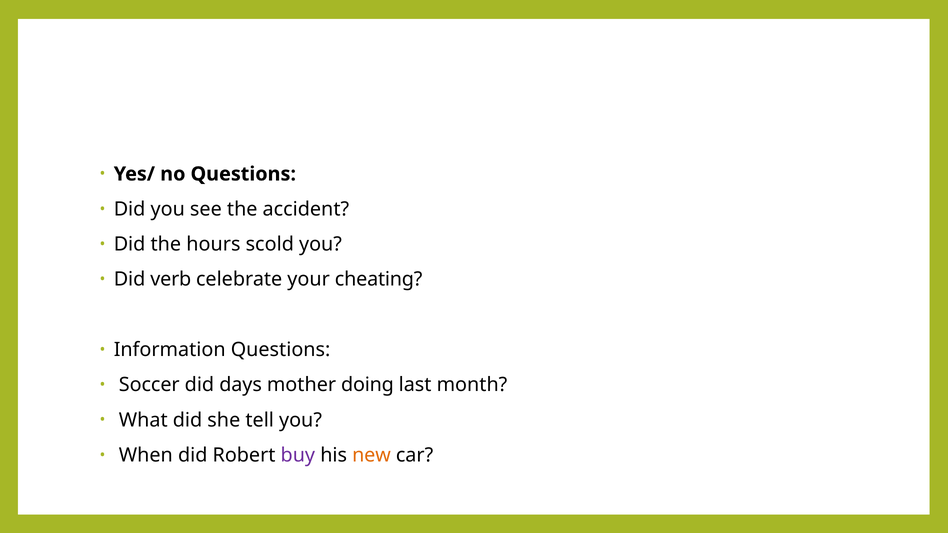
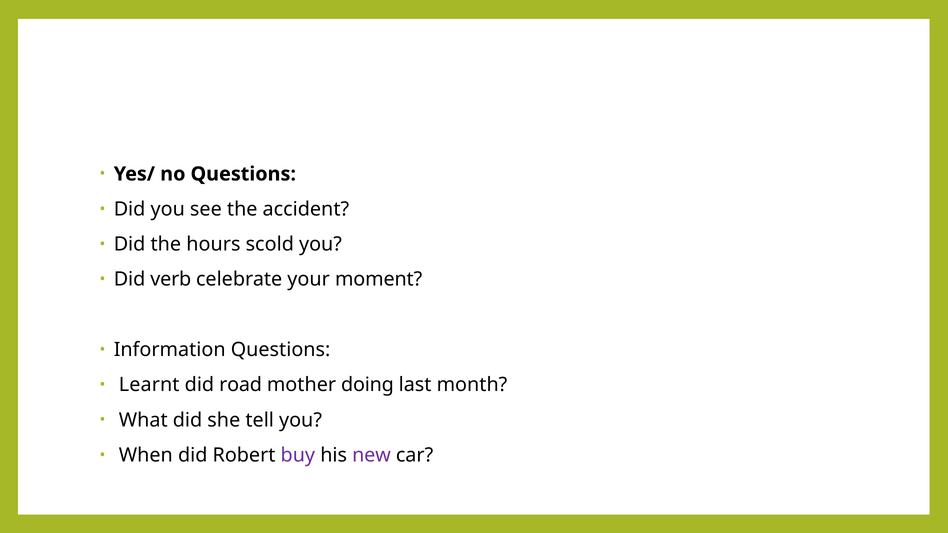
cheating: cheating -> moment
Soccer: Soccer -> Learnt
days: days -> road
new colour: orange -> purple
